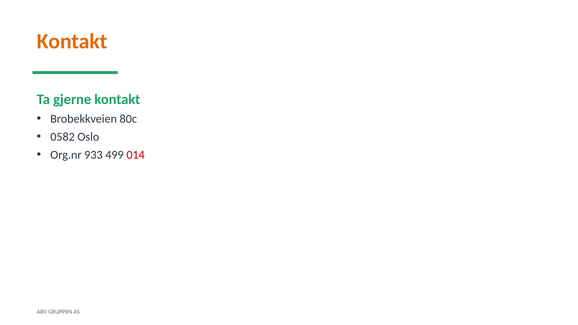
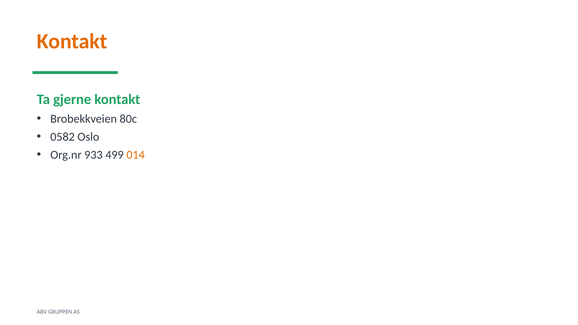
014 colour: red -> orange
